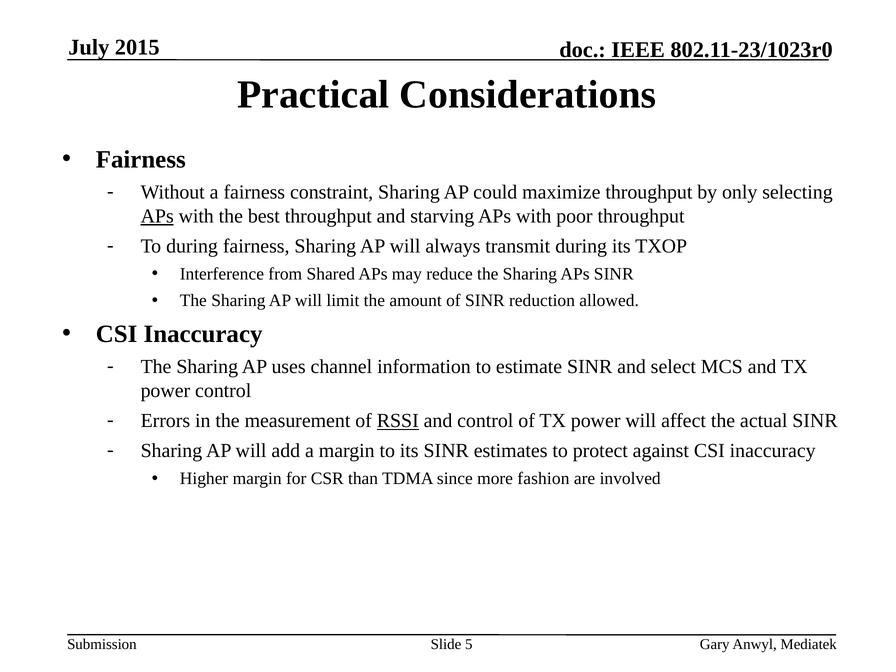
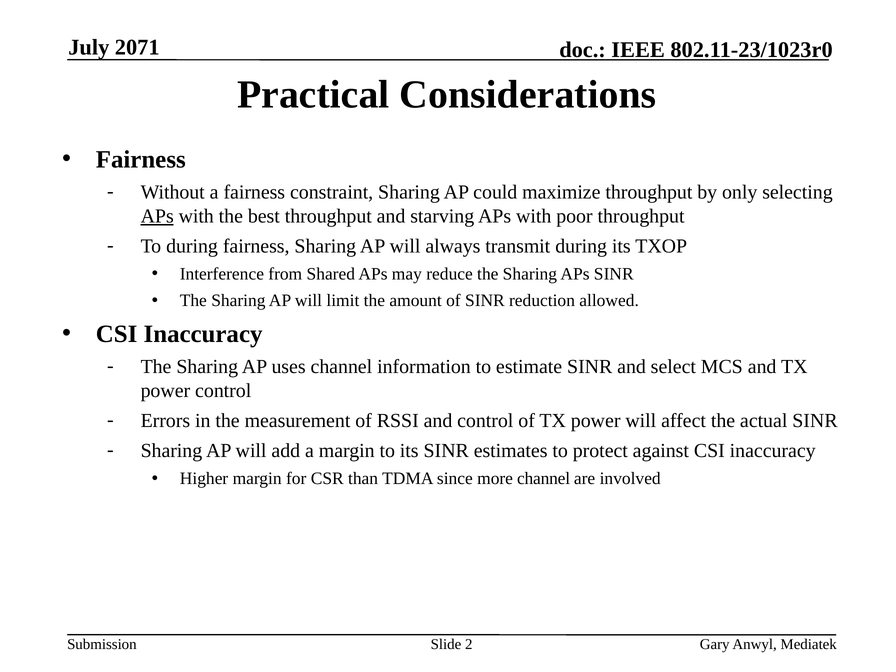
2015: 2015 -> 2071
RSSI underline: present -> none
more fashion: fashion -> channel
5: 5 -> 2
